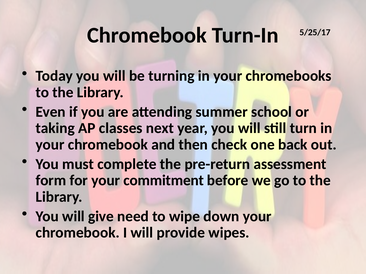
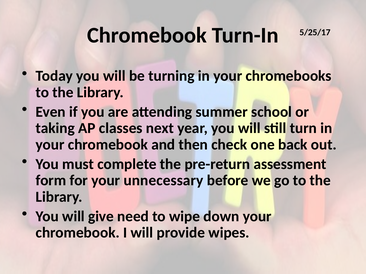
commitment: commitment -> unnecessary
